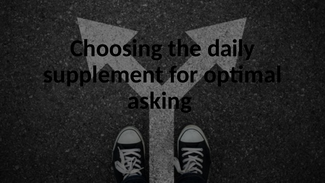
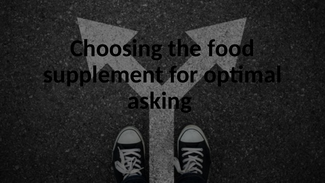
daily: daily -> food
